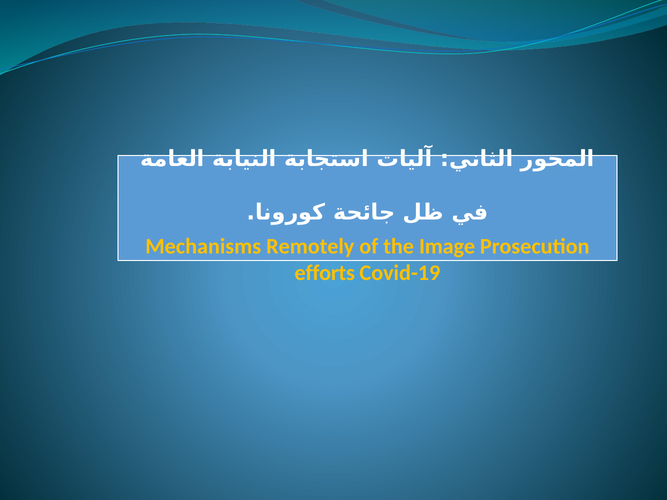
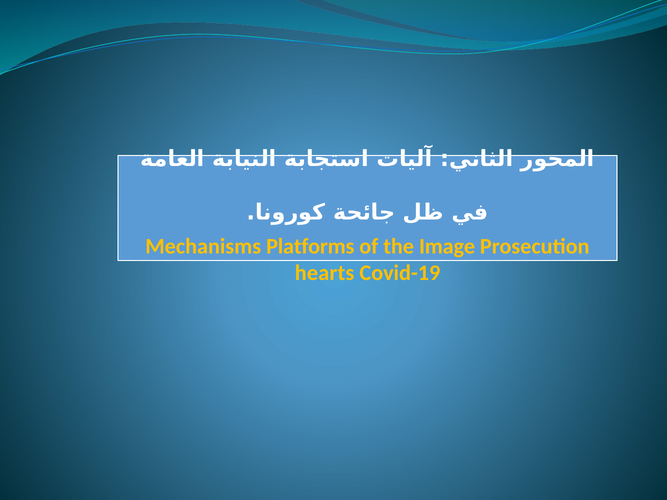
Remotely: Remotely -> Platforms
efforts: efforts -> hearts
